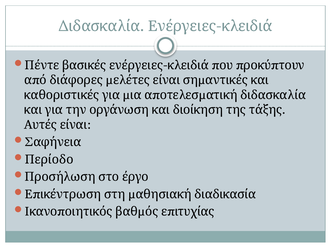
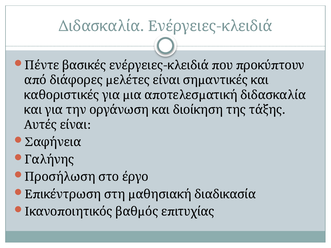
Περίοδο: Περίοδο -> Γαλήνης
